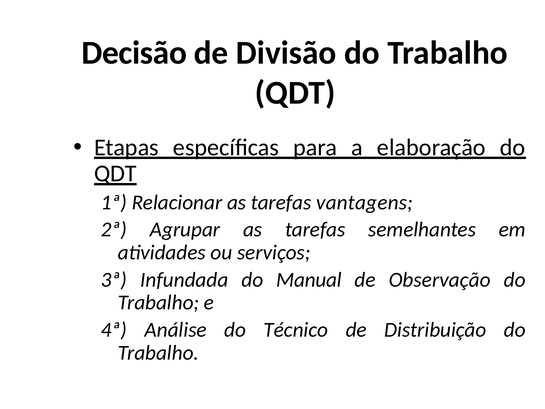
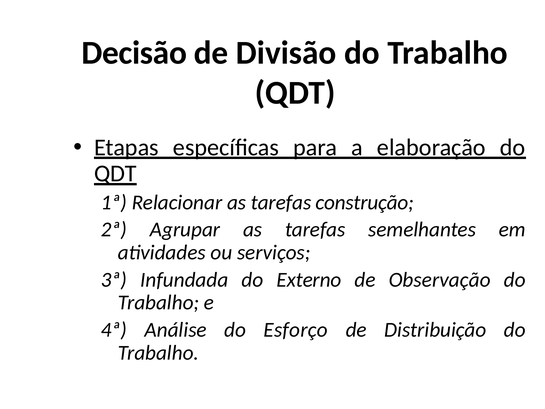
vantagens: vantagens -> construção
Manual: Manual -> Externo
Técnico: Técnico -> Esforço
